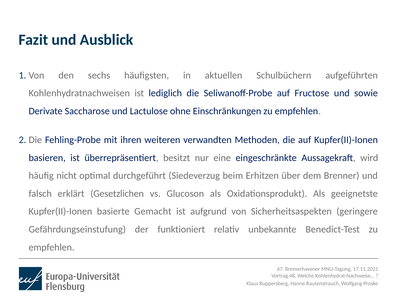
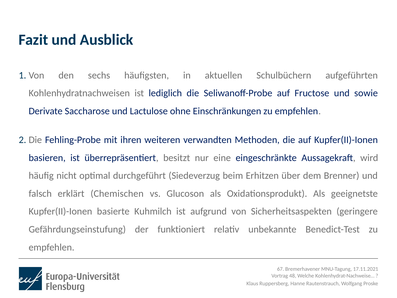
Gesetzlichen: Gesetzlichen -> Chemischen
Gemacht: Gemacht -> Kuhmilch
